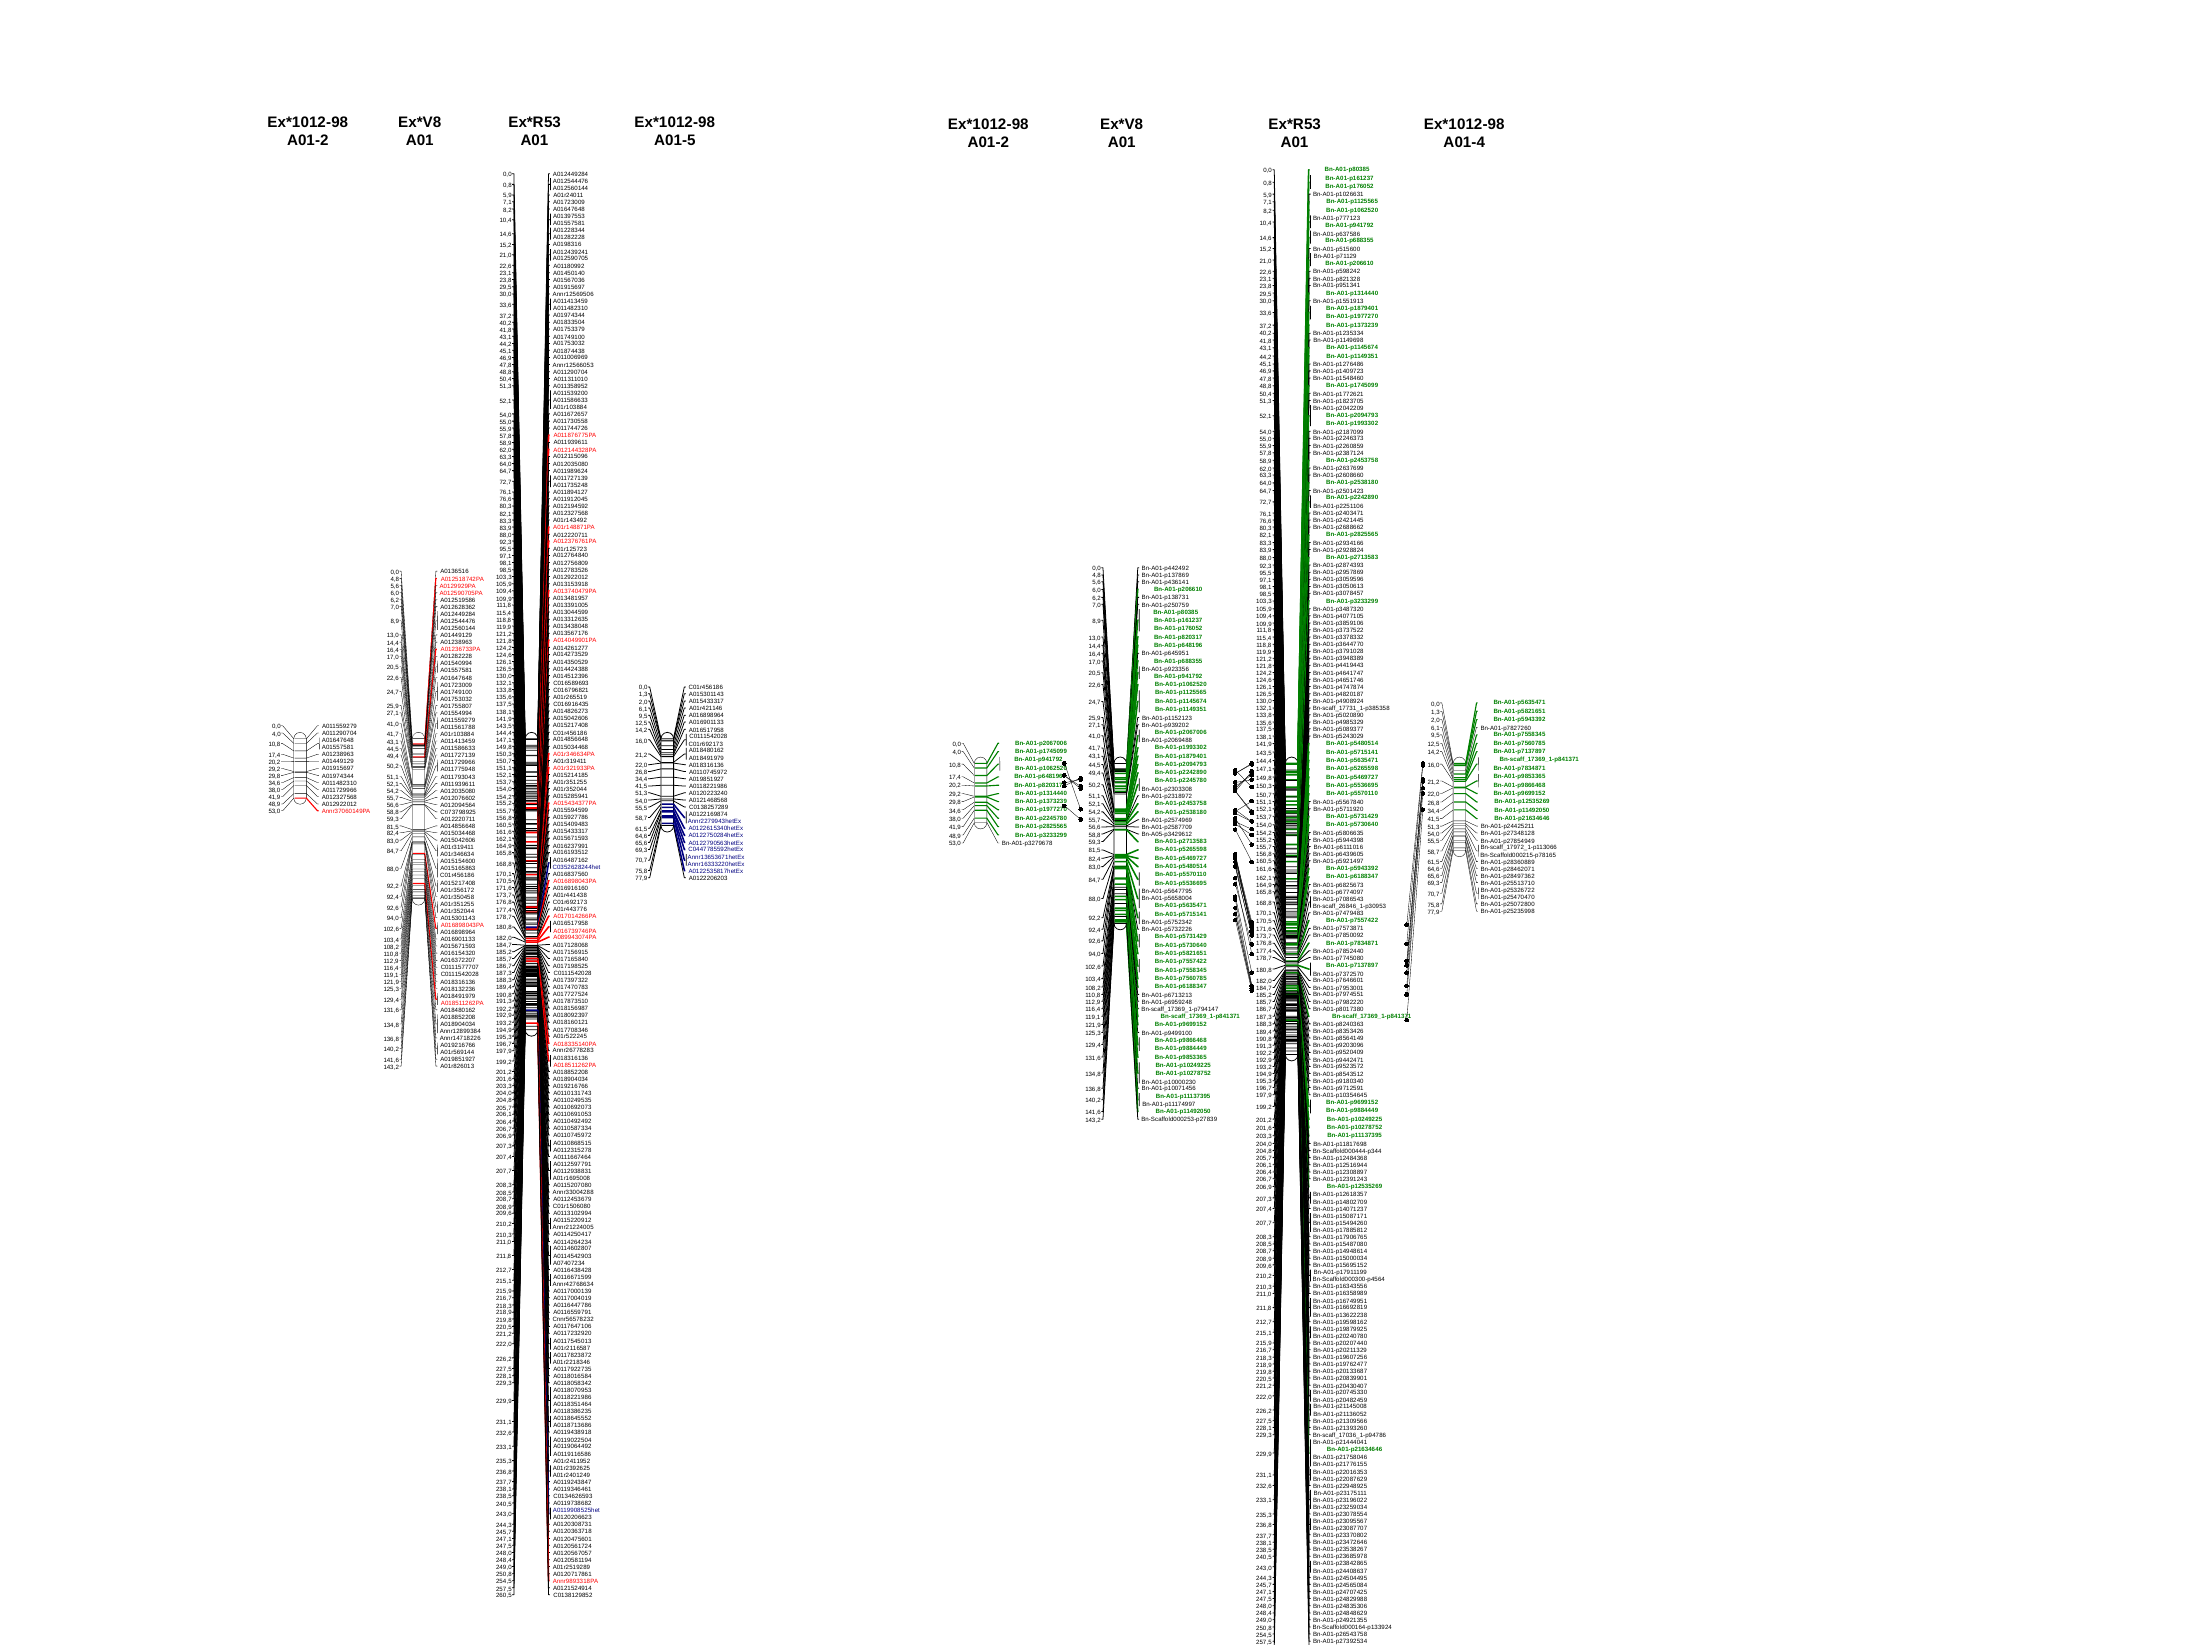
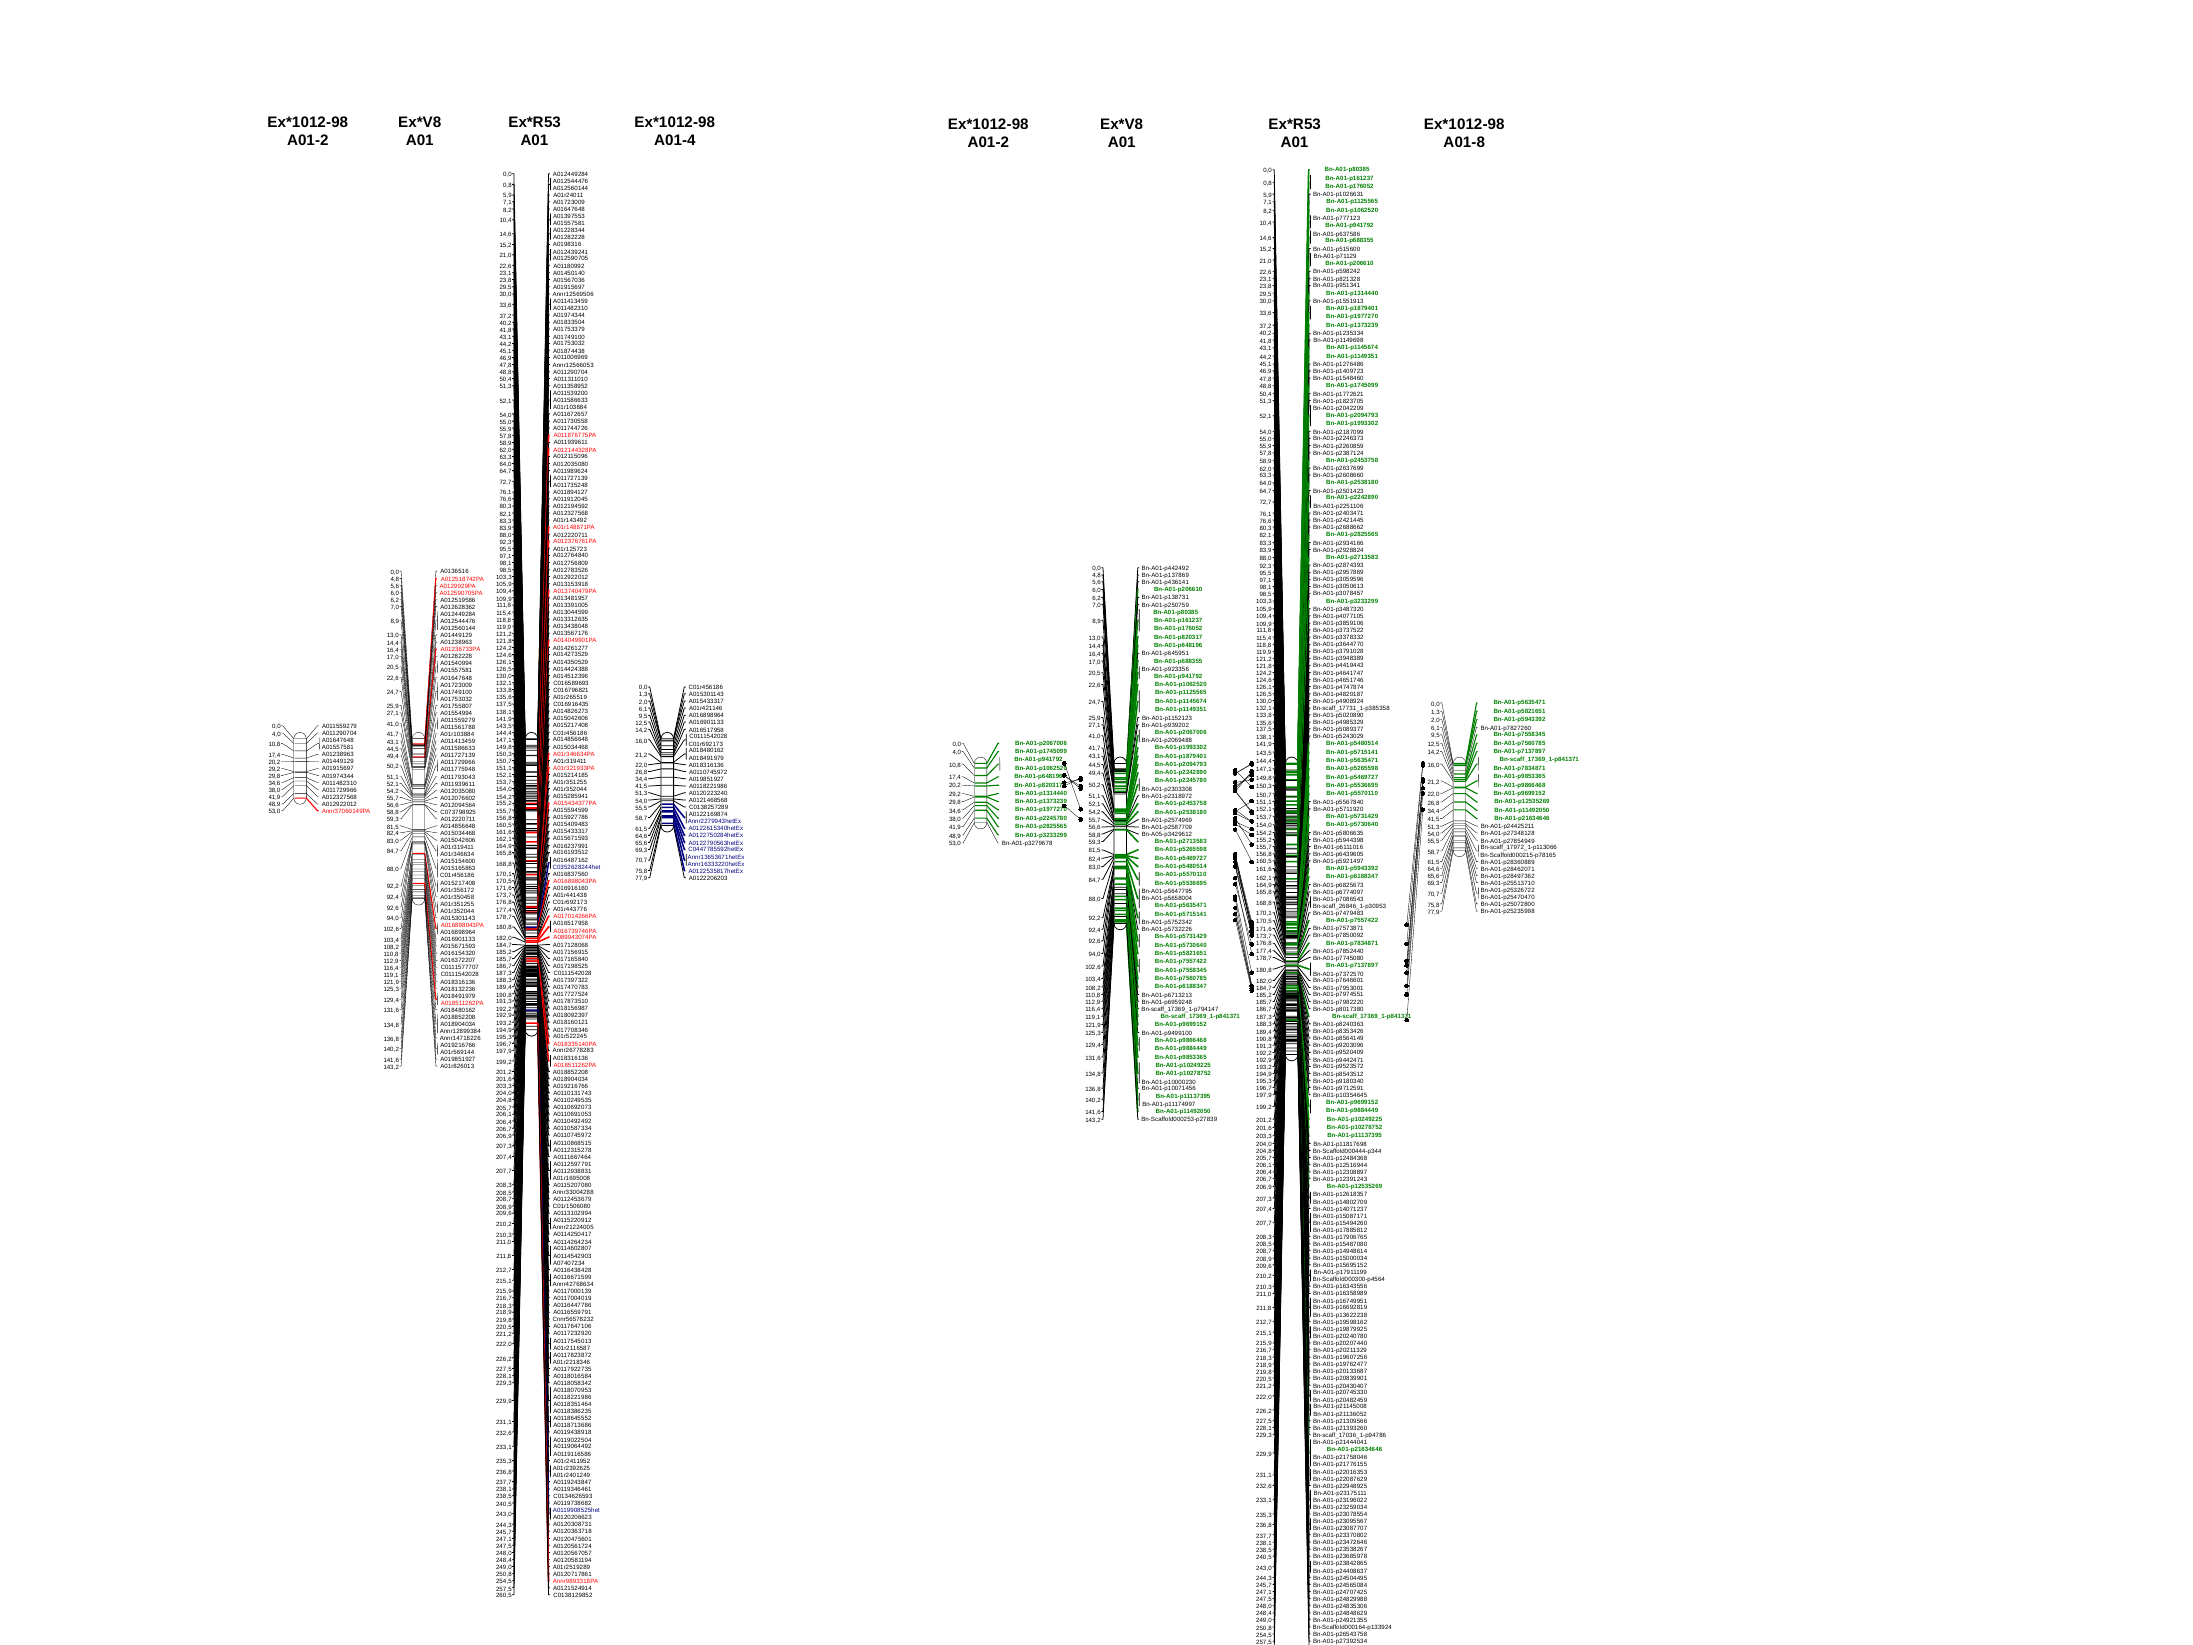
A01-5: A01-5 -> A01-4
A01-4: A01-4 -> A01-8
